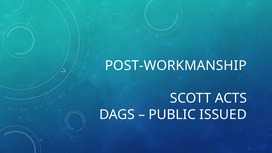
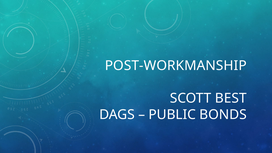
ACTS: ACTS -> BEST
ISSUED: ISSUED -> BONDS
